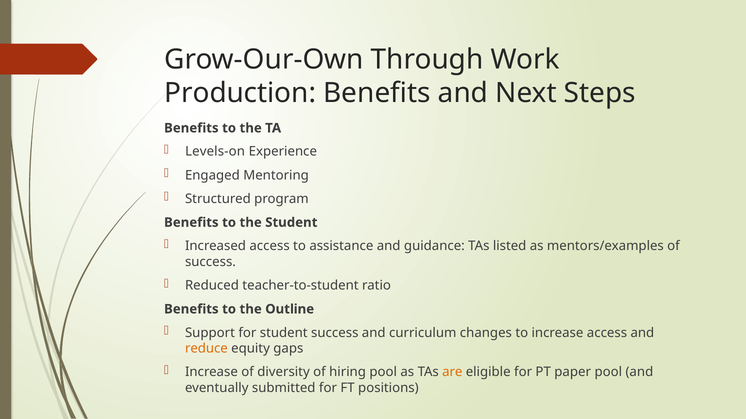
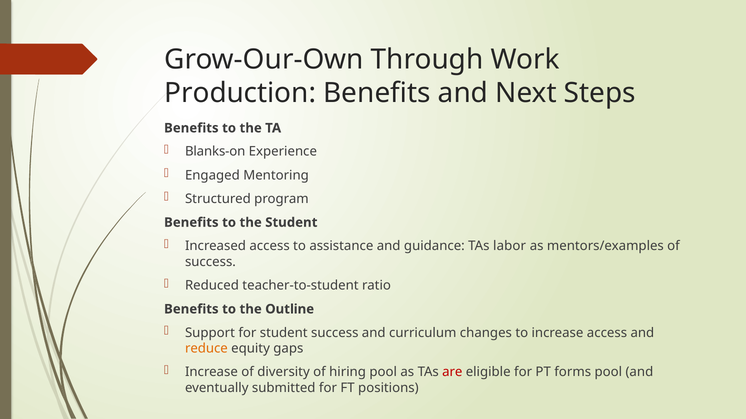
Levels-on: Levels-on -> Blanks-on
listed: listed -> labor
are colour: orange -> red
paper: paper -> forms
